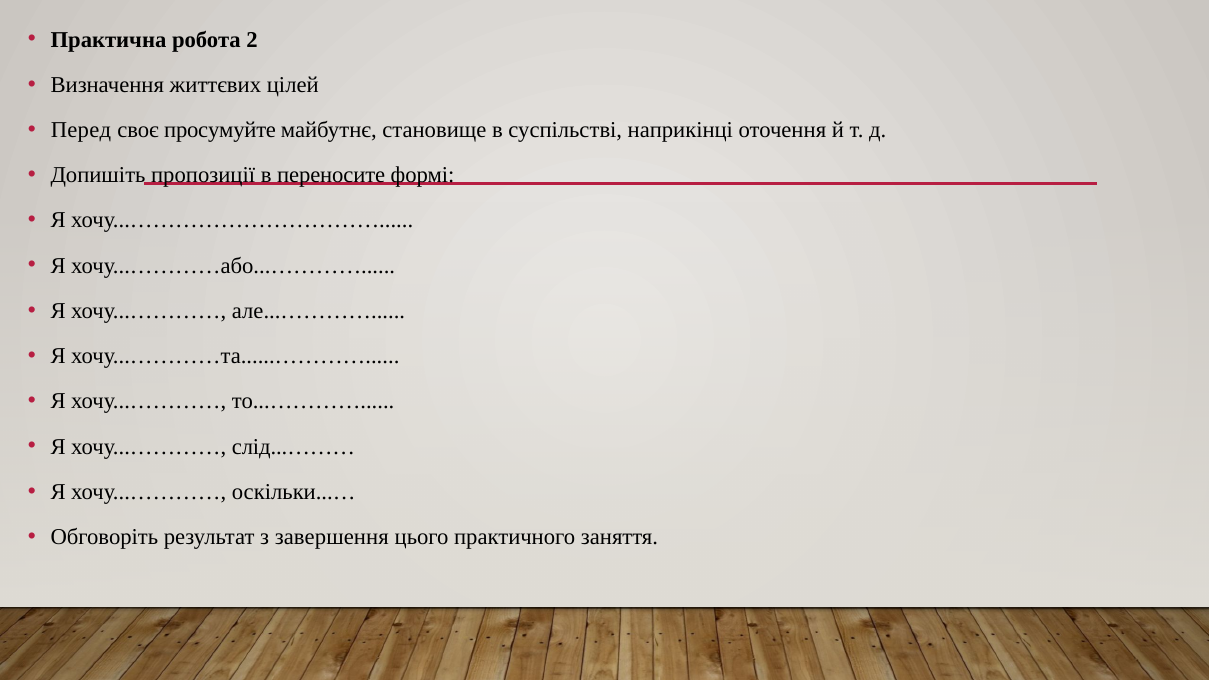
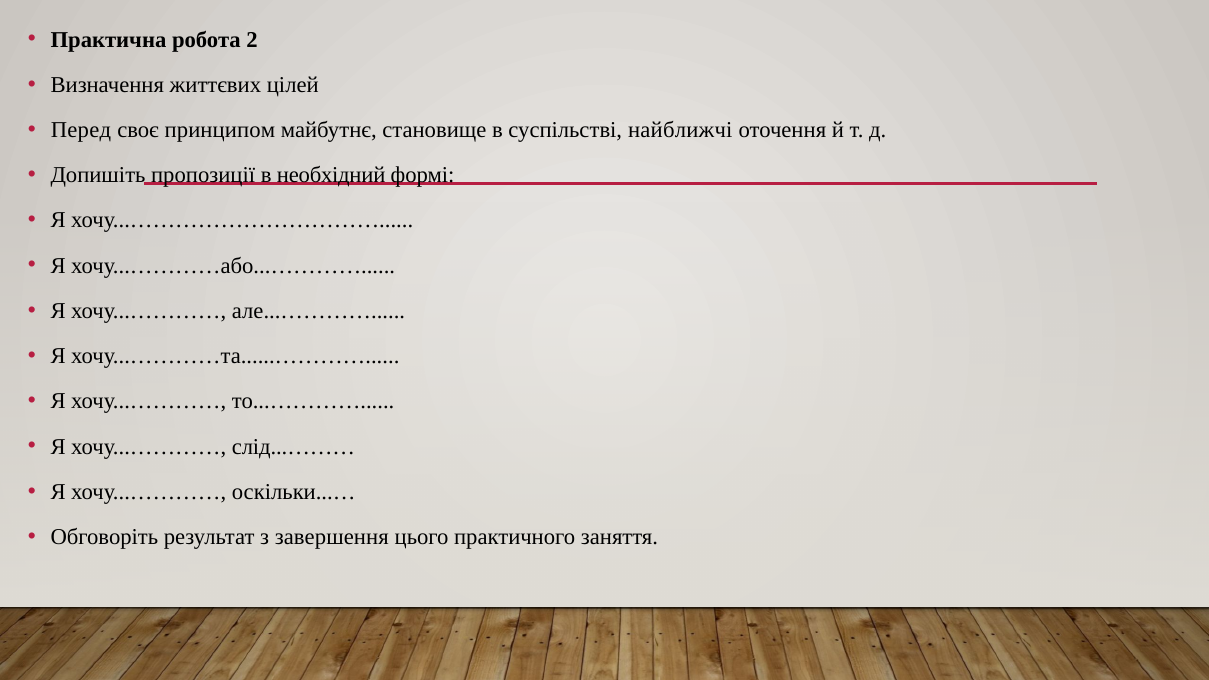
просумуйте: просумуйте -> принципом
наприкінці: наприкінці -> найближчі
переносите: переносите -> необхідний
